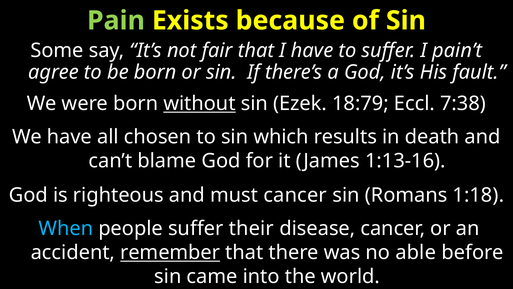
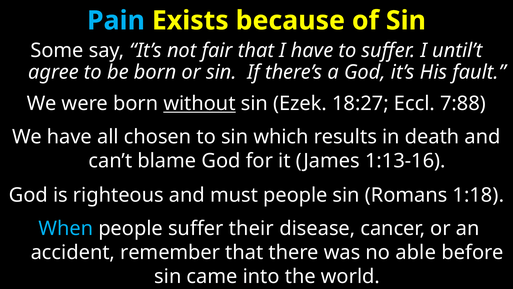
Pain colour: light green -> light blue
pain’t: pain’t -> until’t
18:79: 18:79 -> 18:27
7:38: 7:38 -> 7:88
must cancer: cancer -> people
remember underline: present -> none
